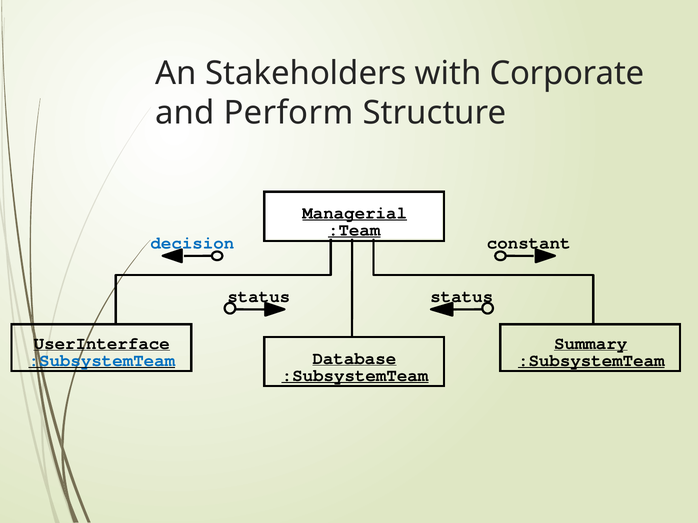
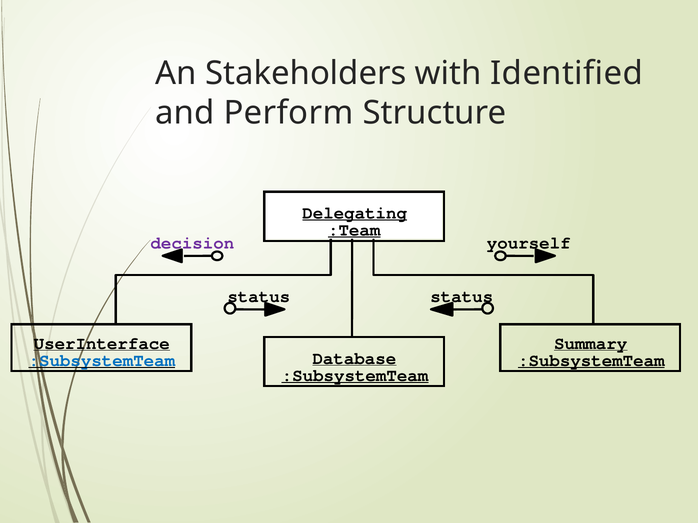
Corporate: Corporate -> Identified
Managerial: Managerial -> Delegating
decision colour: blue -> purple
constant: constant -> yourself
